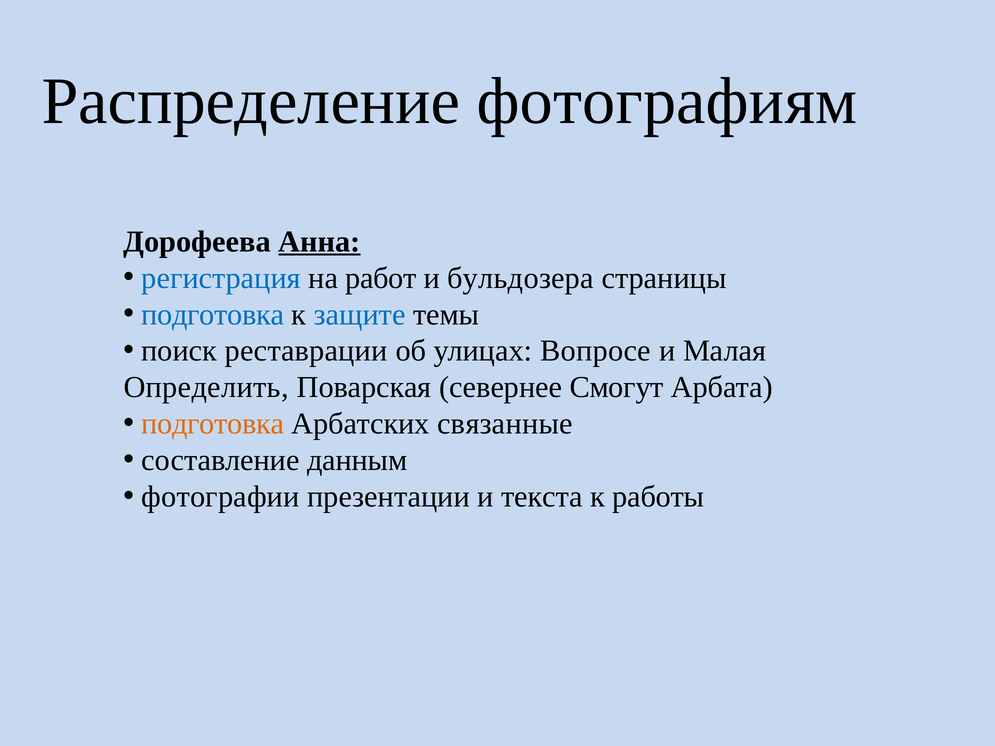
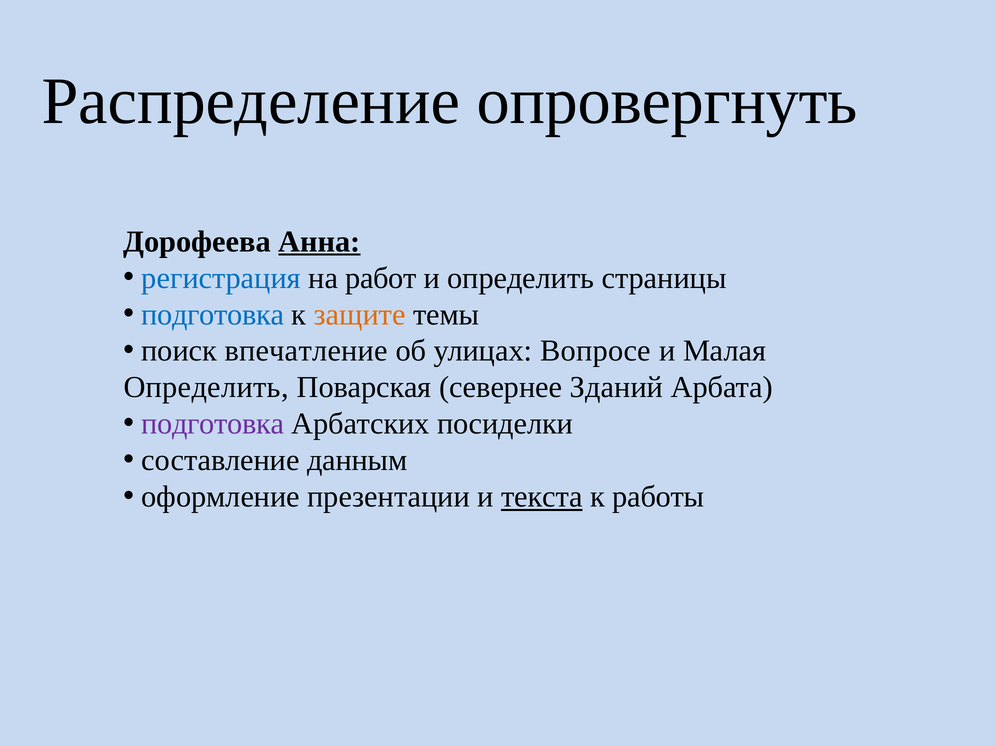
фотографиям: фотографиям -> опровергнуть
и бульдозера: бульдозера -> определить
защите colour: blue -> orange
реставрации: реставрации -> впечатление
Смогут: Смогут -> Зданий
подготовка at (213, 424) colour: orange -> purple
связанные: связанные -> посиделки
фотографии: фотографии -> оформление
текста underline: none -> present
